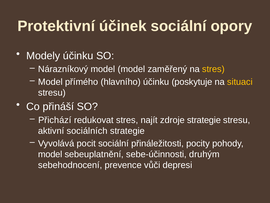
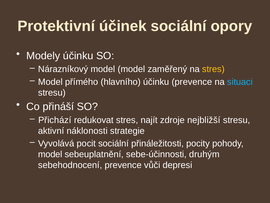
účinku poskytuje: poskytuje -> prevence
situaci colour: yellow -> light blue
zdroje strategie: strategie -> nejbližší
sociálních: sociálních -> náklonosti
